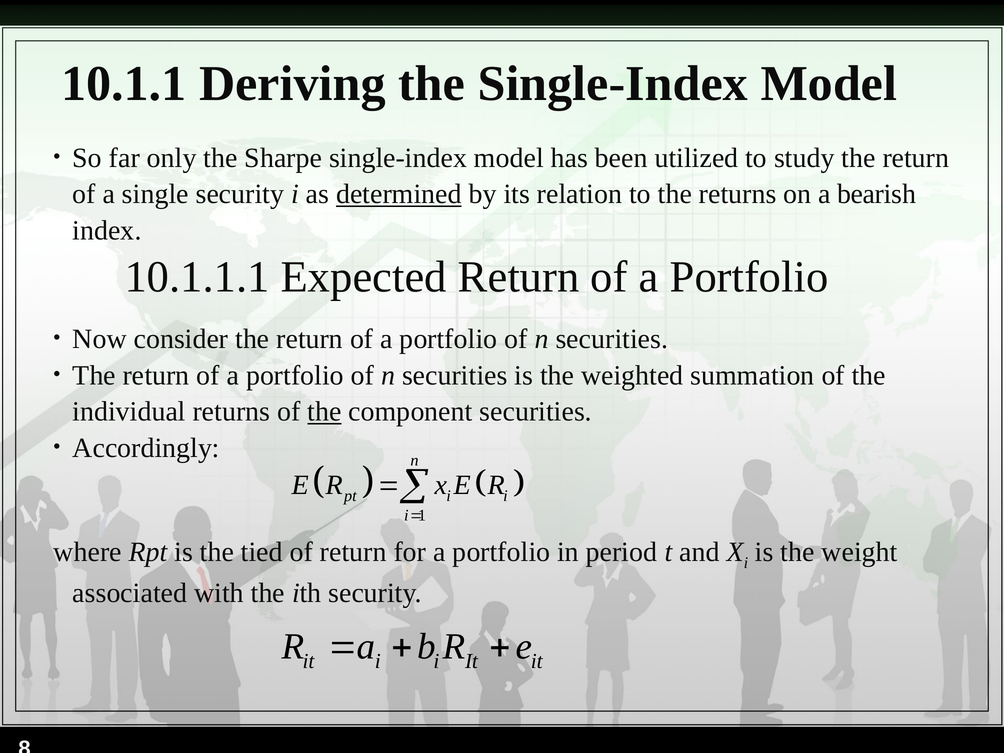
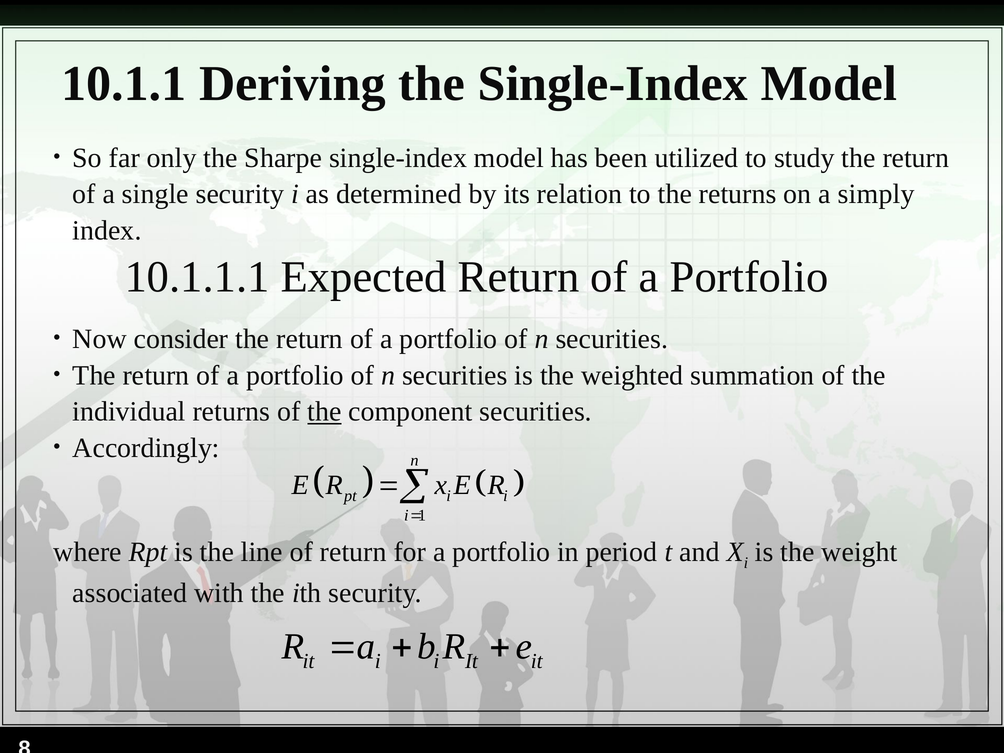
determined underline: present -> none
bearish: bearish -> simply
tied: tied -> line
